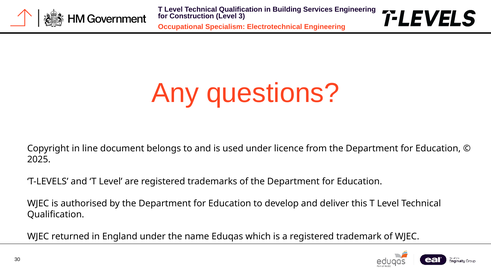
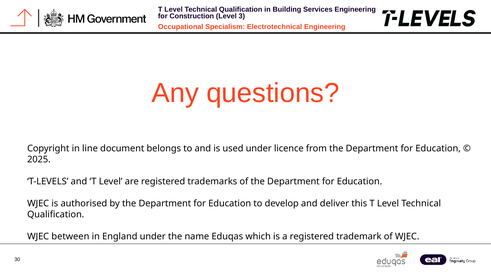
returned: returned -> between
